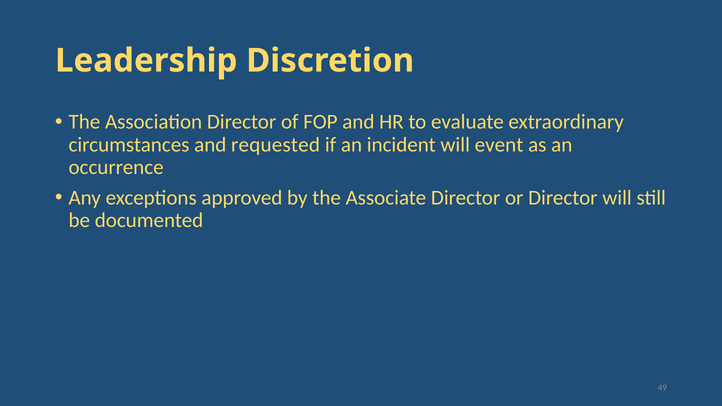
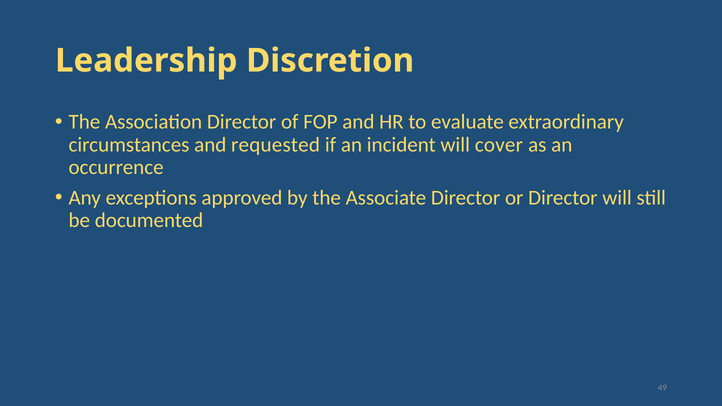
event: event -> cover
